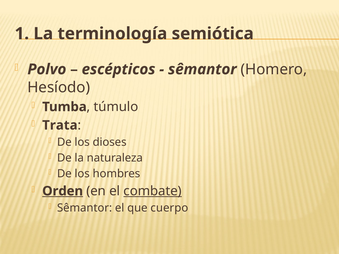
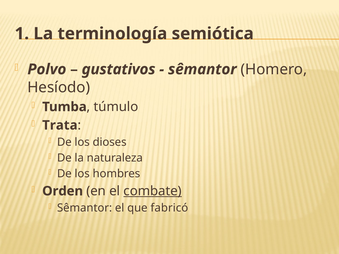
escépticos: escépticos -> gustativos
Orden underline: present -> none
cuerpo: cuerpo -> fabricó
